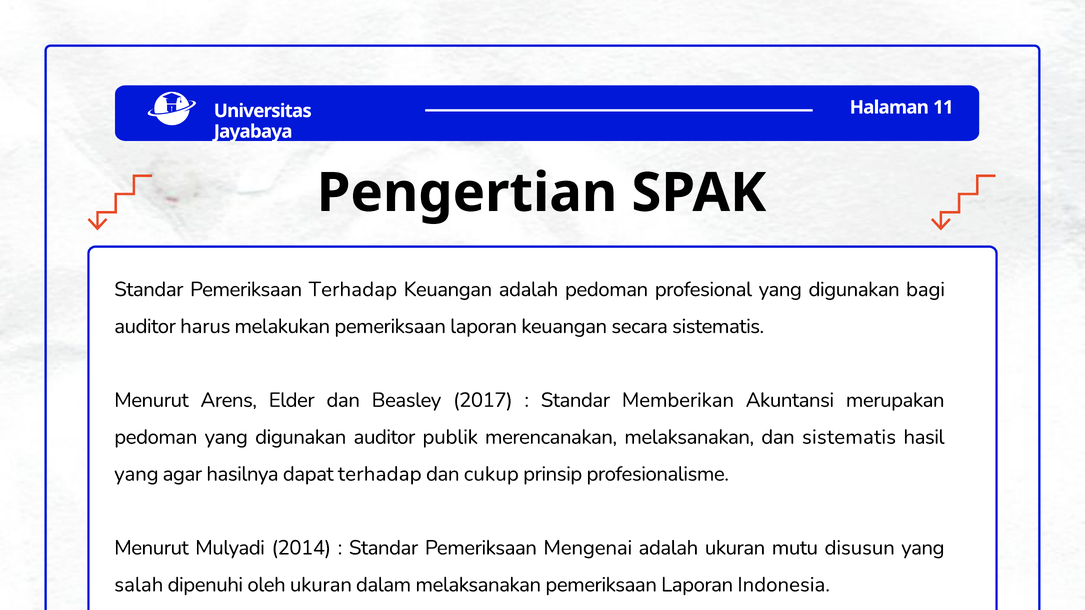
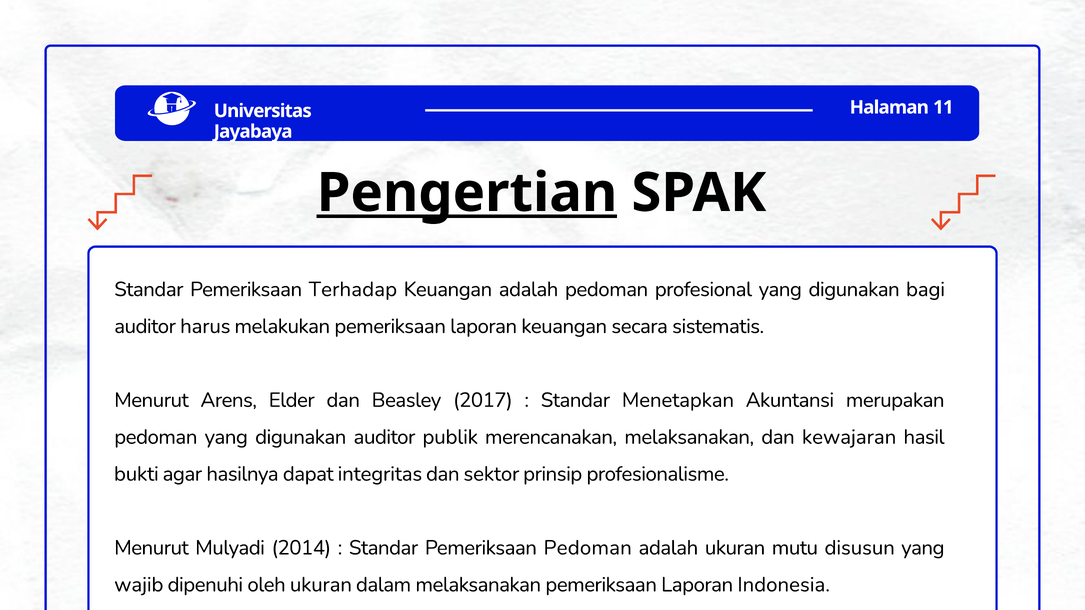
Pengertian underline: none -> present
Memberikan: Memberikan -> Menetapkan
dan sistematis: sistematis -> kewajaran
yang at (136, 474): yang -> bukti
dapat terhadap: terhadap -> integritas
cukup: cukup -> sektor
Pemeriksaan Mengenai: Mengenai -> Pedoman
salah: salah -> wajib
